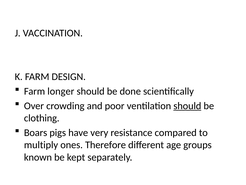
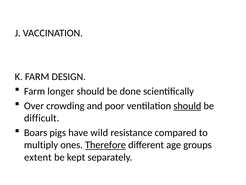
clothing: clothing -> difficult
very: very -> wild
Therefore underline: none -> present
known: known -> extent
